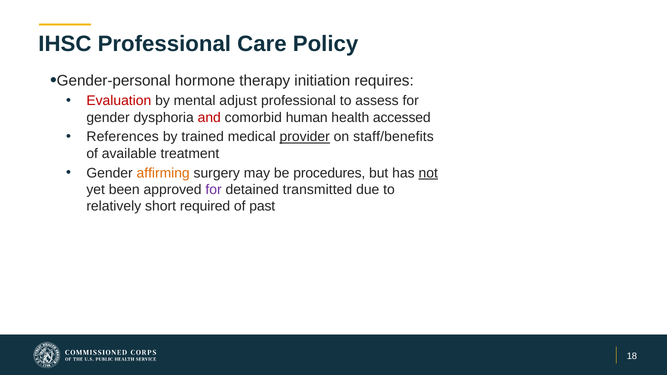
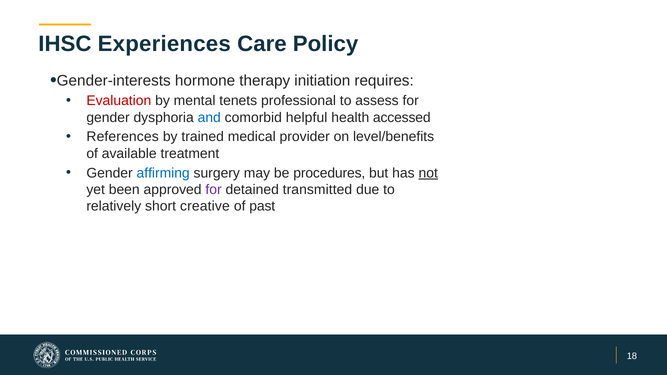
IHSC Professional: Professional -> Experiences
Gender-personal: Gender-personal -> Gender-interests
adjust: adjust -> tenets
and colour: red -> blue
human: human -> helpful
provider underline: present -> none
staff/benefits: staff/benefits -> level/benefits
affirming colour: orange -> blue
required: required -> creative
